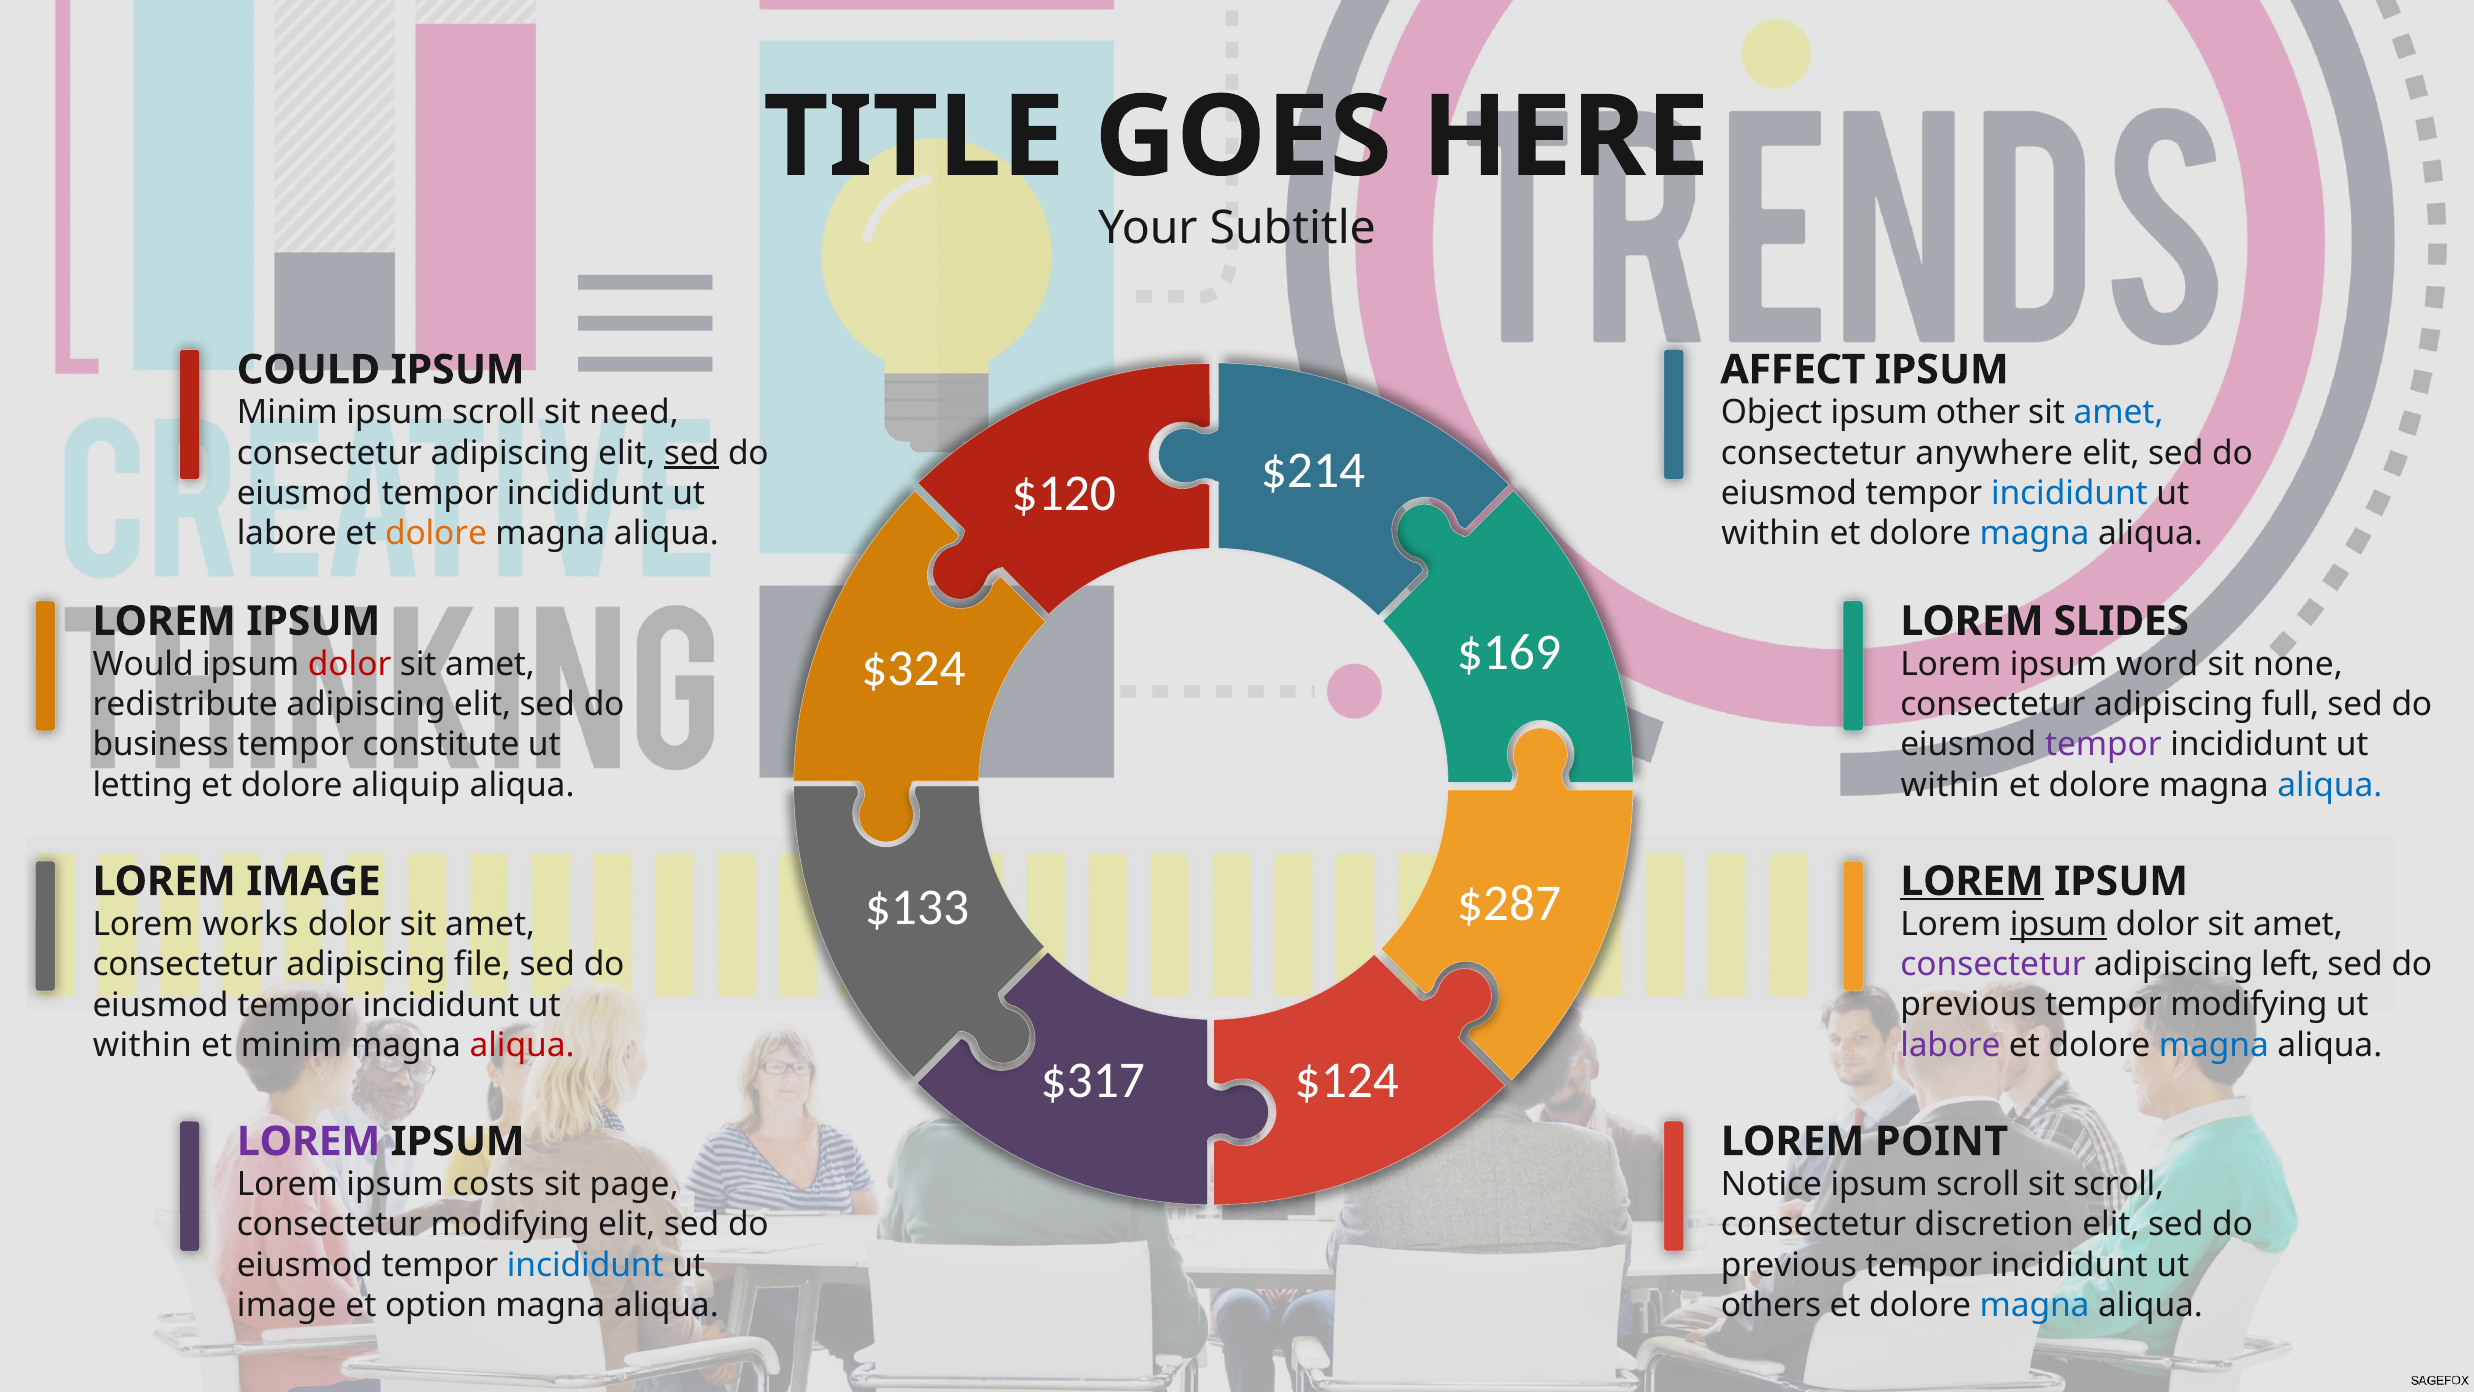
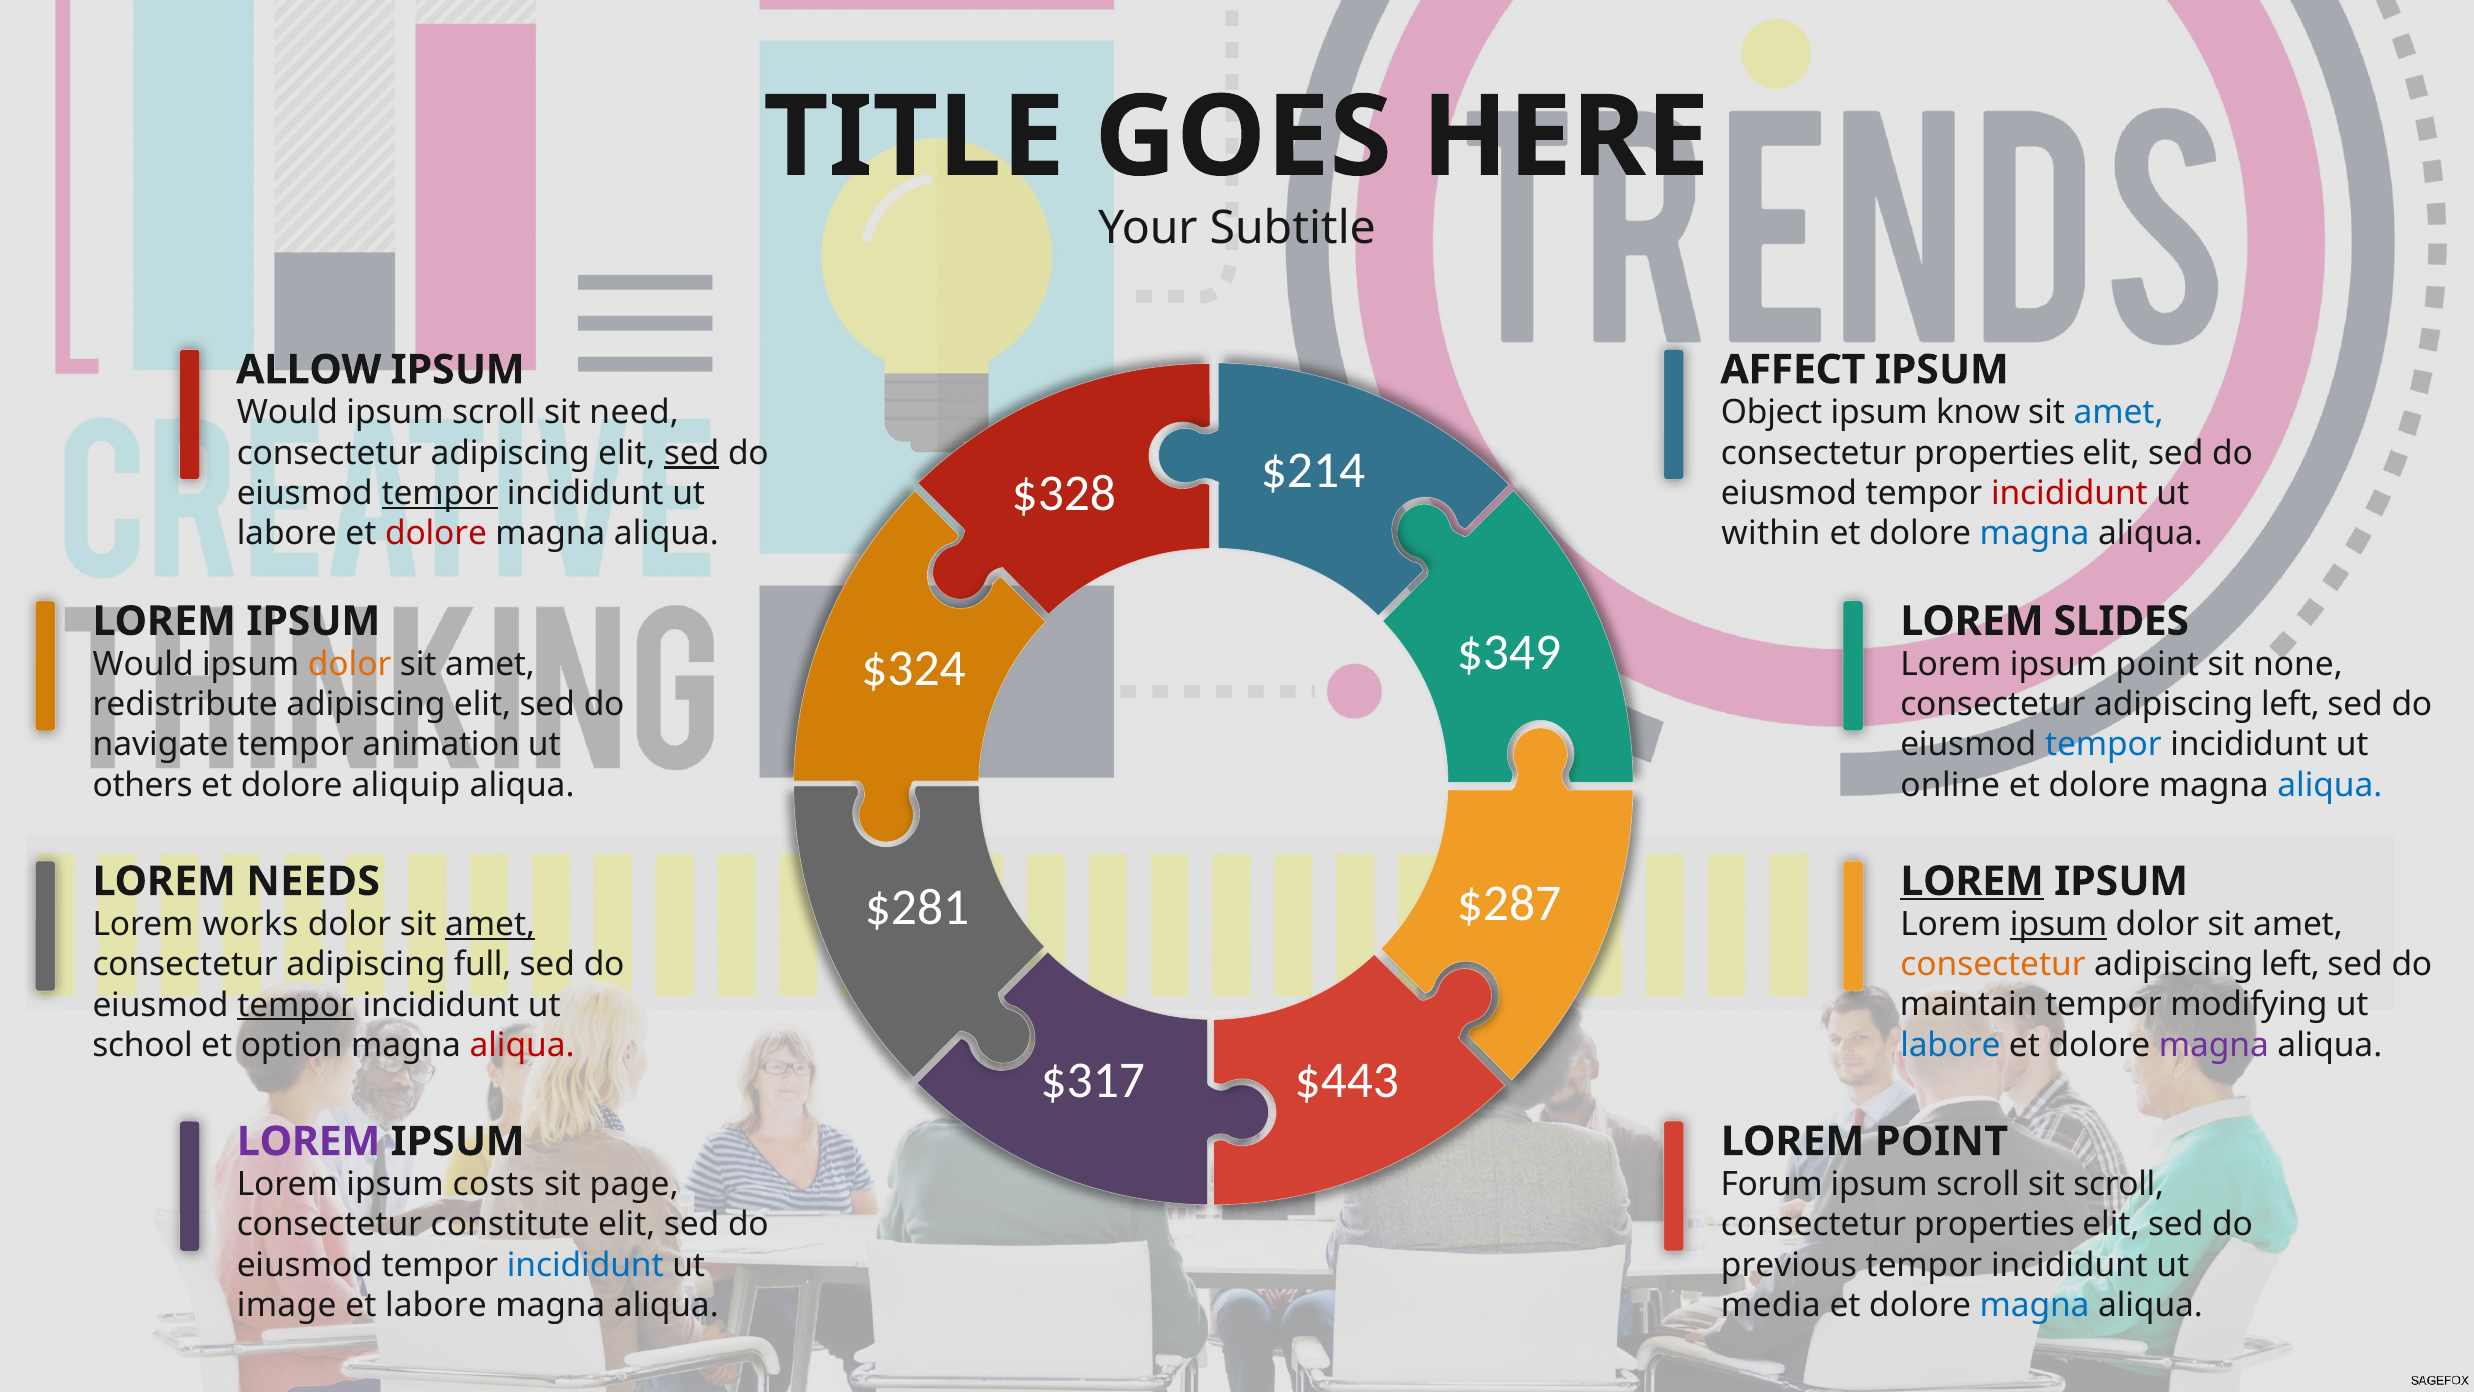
COULD: COULD -> ALLOW
other: other -> know
Minim at (287, 413): Minim -> Would
anywhere at (1994, 453): anywhere -> properties
$120: $120 -> $328
tempor at (440, 493) underline: none -> present
incididunt at (2069, 493) colour: blue -> red
dolore at (436, 533) colour: orange -> red
$169: $169 -> $349
dolor at (350, 664) colour: red -> orange
ipsum word: word -> point
full at (2290, 704): full -> left
tempor at (2103, 745) colour: purple -> blue
business: business -> navigate
constitute: constitute -> animation
letting: letting -> others
within at (1950, 785): within -> online
LOREM IMAGE: IMAGE -> NEEDS
$133: $133 -> $281
amet at (490, 924) underline: none -> present
consectetur at (1993, 964) colour: purple -> orange
file: file -> full
tempor at (296, 1005) underline: none -> present
previous at (1968, 1005): previous -> maintain
within at (142, 1045): within -> school
et minim: minim -> option
labore at (1950, 1045) colour: purple -> blue
magna at (2214, 1045) colour: blue -> purple
$124: $124 -> $443
Notice: Notice -> Forum
consectetur modifying: modifying -> constitute
discretion at (1994, 1224): discretion -> properties
et option: option -> labore
others: others -> media
